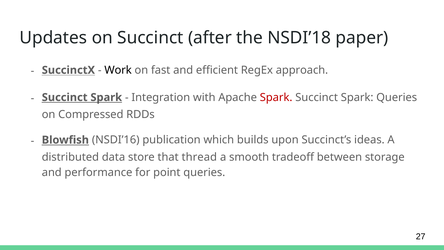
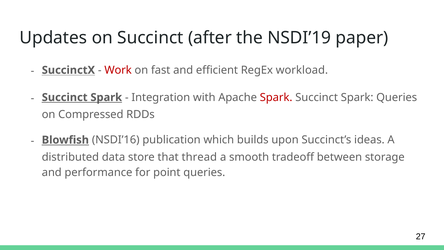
NSDI’18: NSDI’18 -> NSDI’19
Work colour: black -> red
approach: approach -> workload
